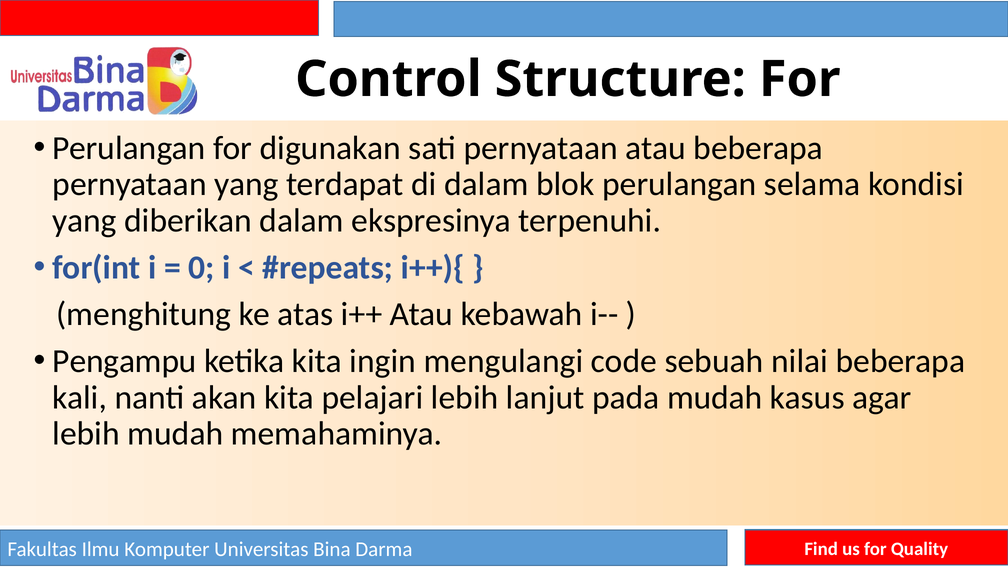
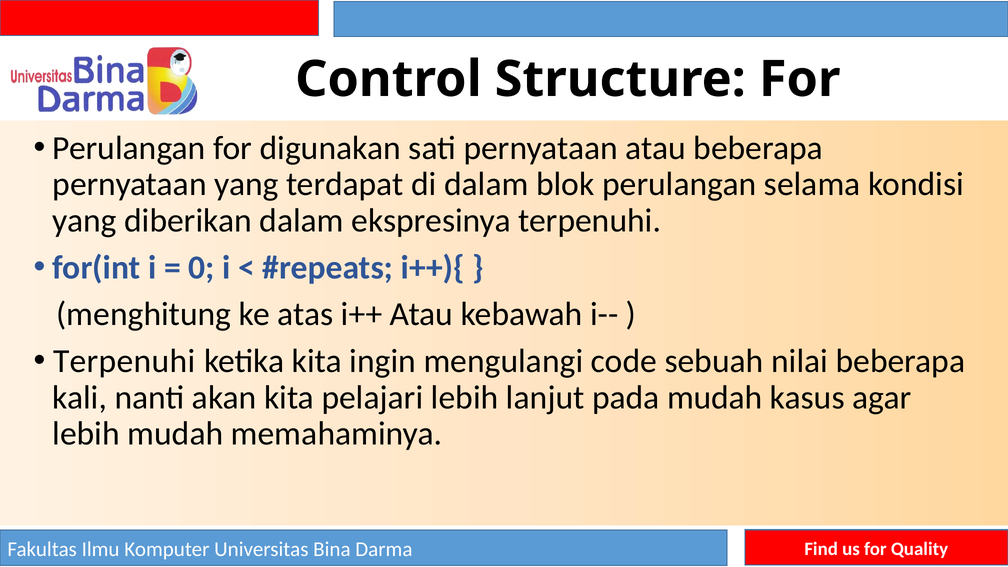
Pengampu at (125, 361): Pengampu -> Terpenuhi
